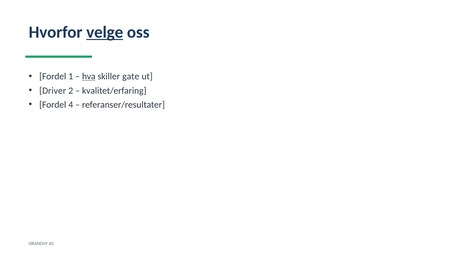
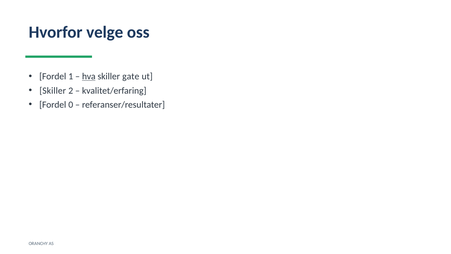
velge underline: present -> none
Driver at (53, 90): Driver -> Skiller
4: 4 -> 0
